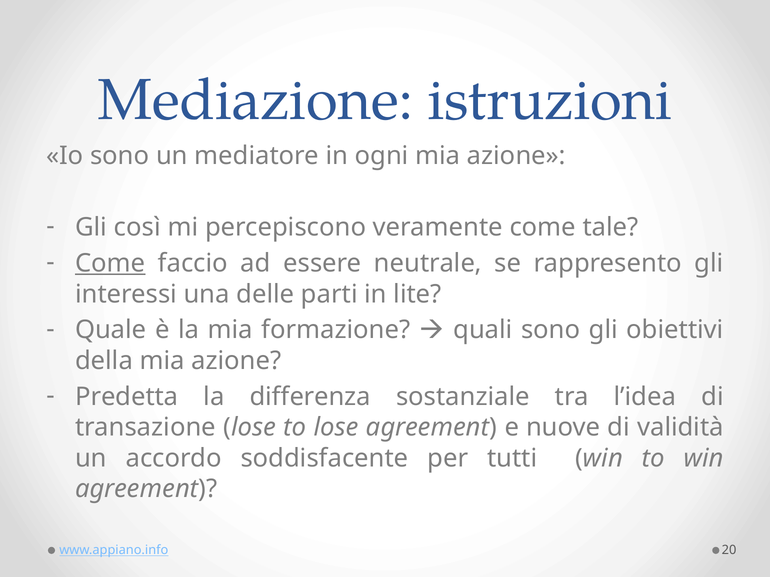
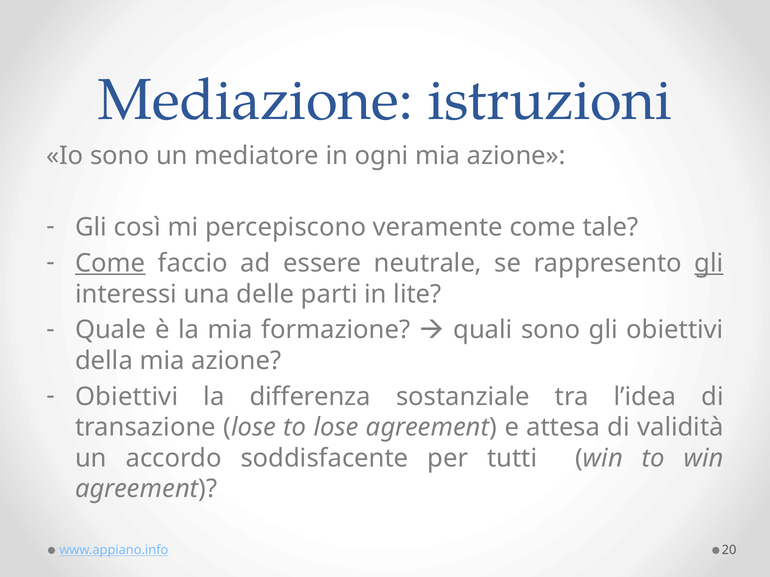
gli at (709, 264) underline: none -> present
Predetta at (127, 397): Predetta -> Obiettivi
nuove: nuove -> attesa
